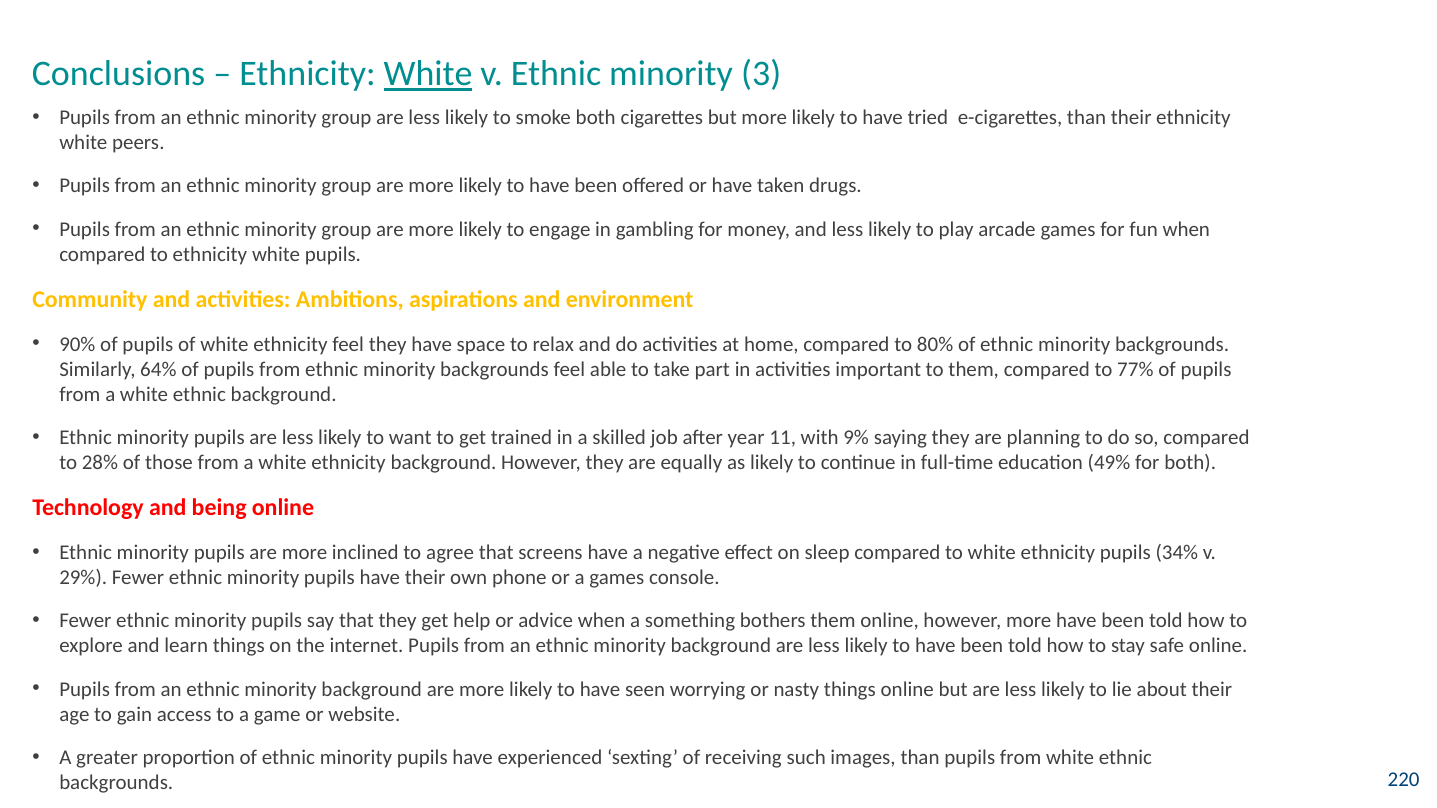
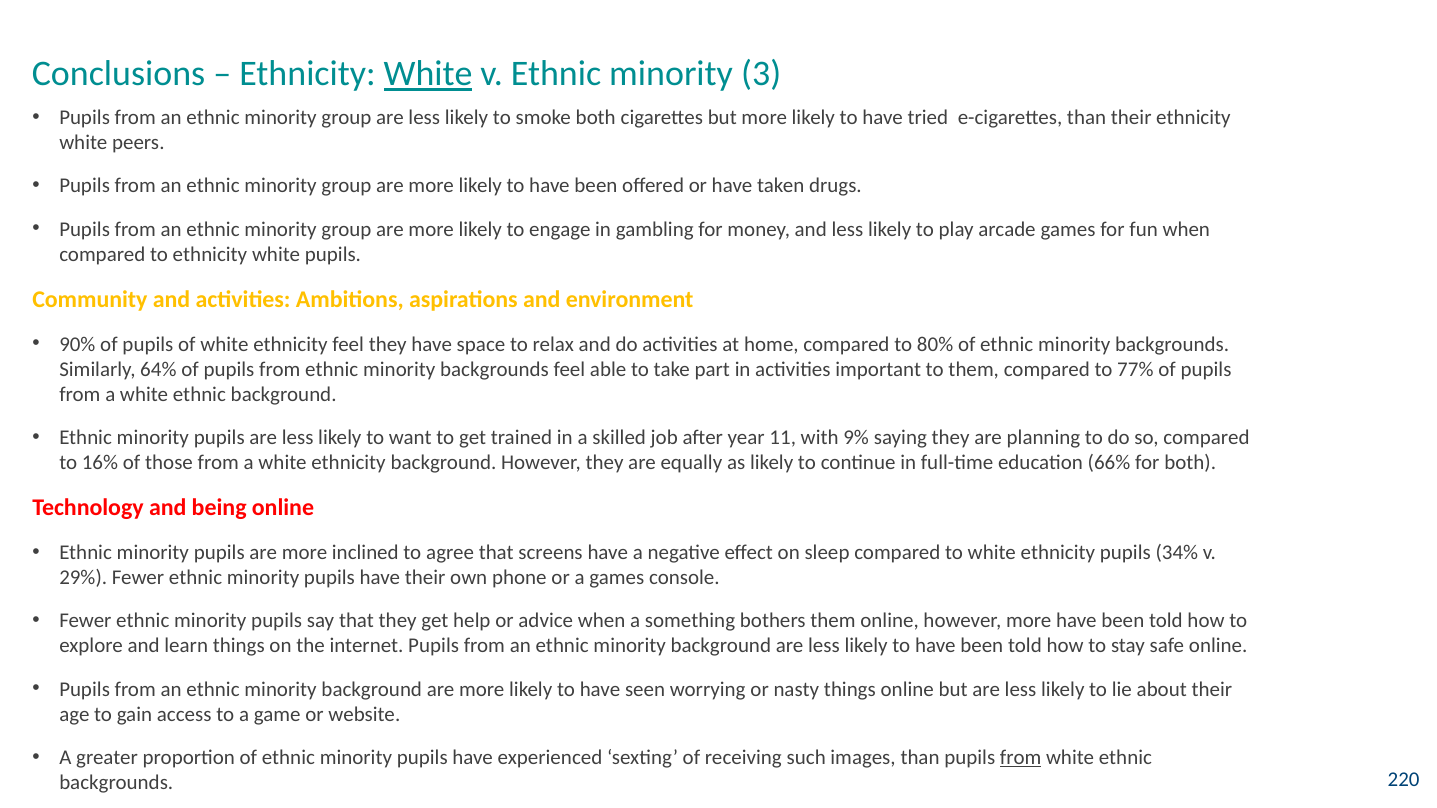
28%: 28% -> 16%
49%: 49% -> 66%
from at (1021, 758) underline: none -> present
